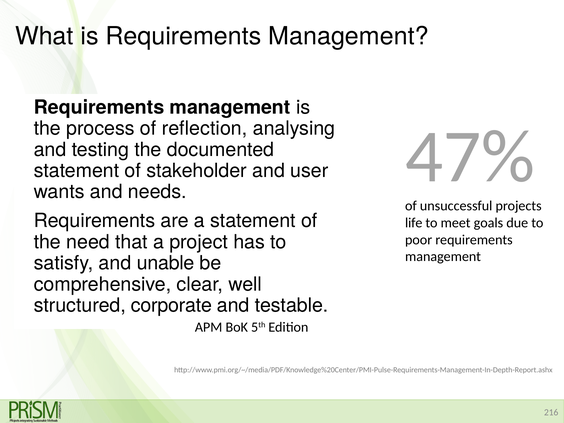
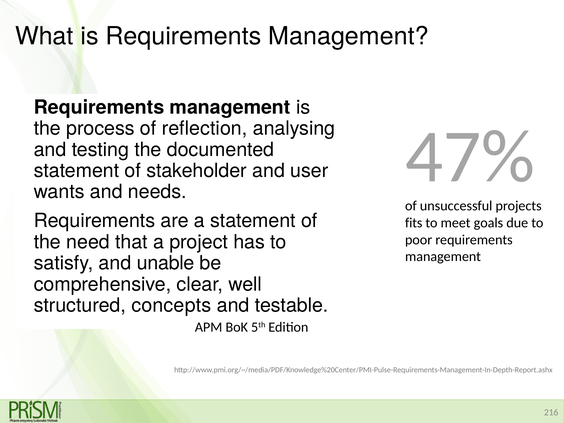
life: life -> fits
corporate: corporate -> concepts
